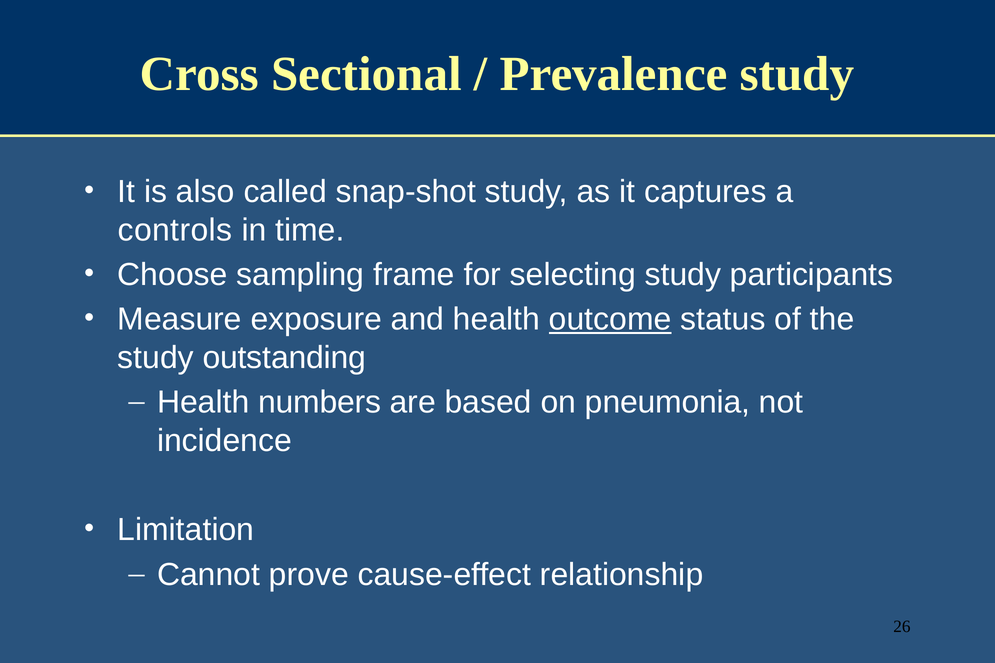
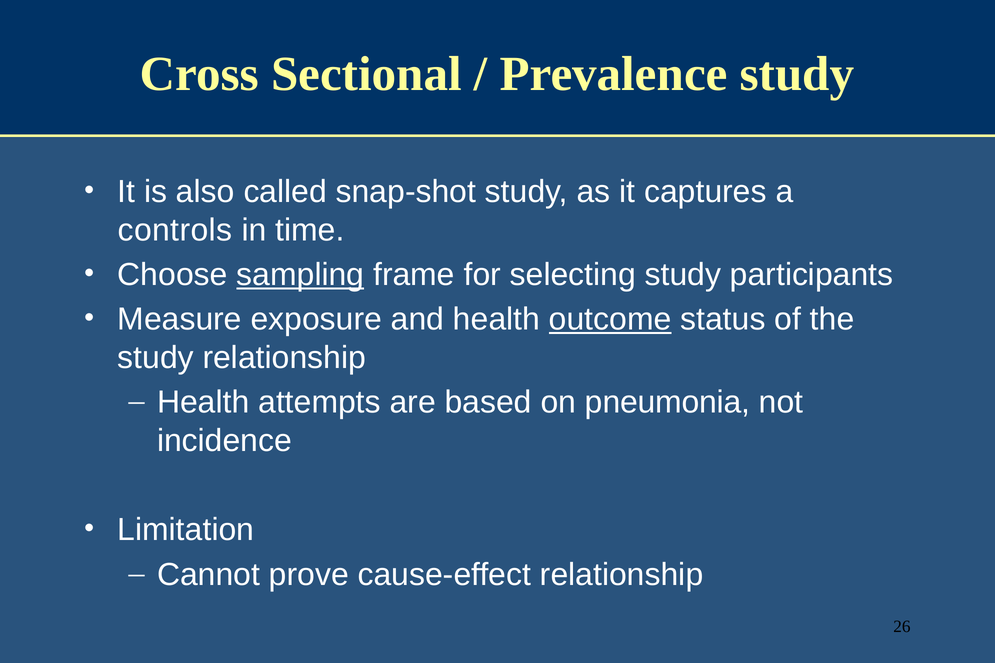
sampling underline: none -> present
study outstanding: outstanding -> relationship
numbers: numbers -> attempts
